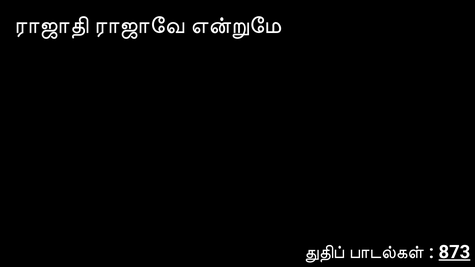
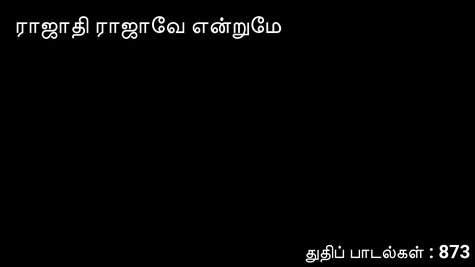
873 underline: present -> none
